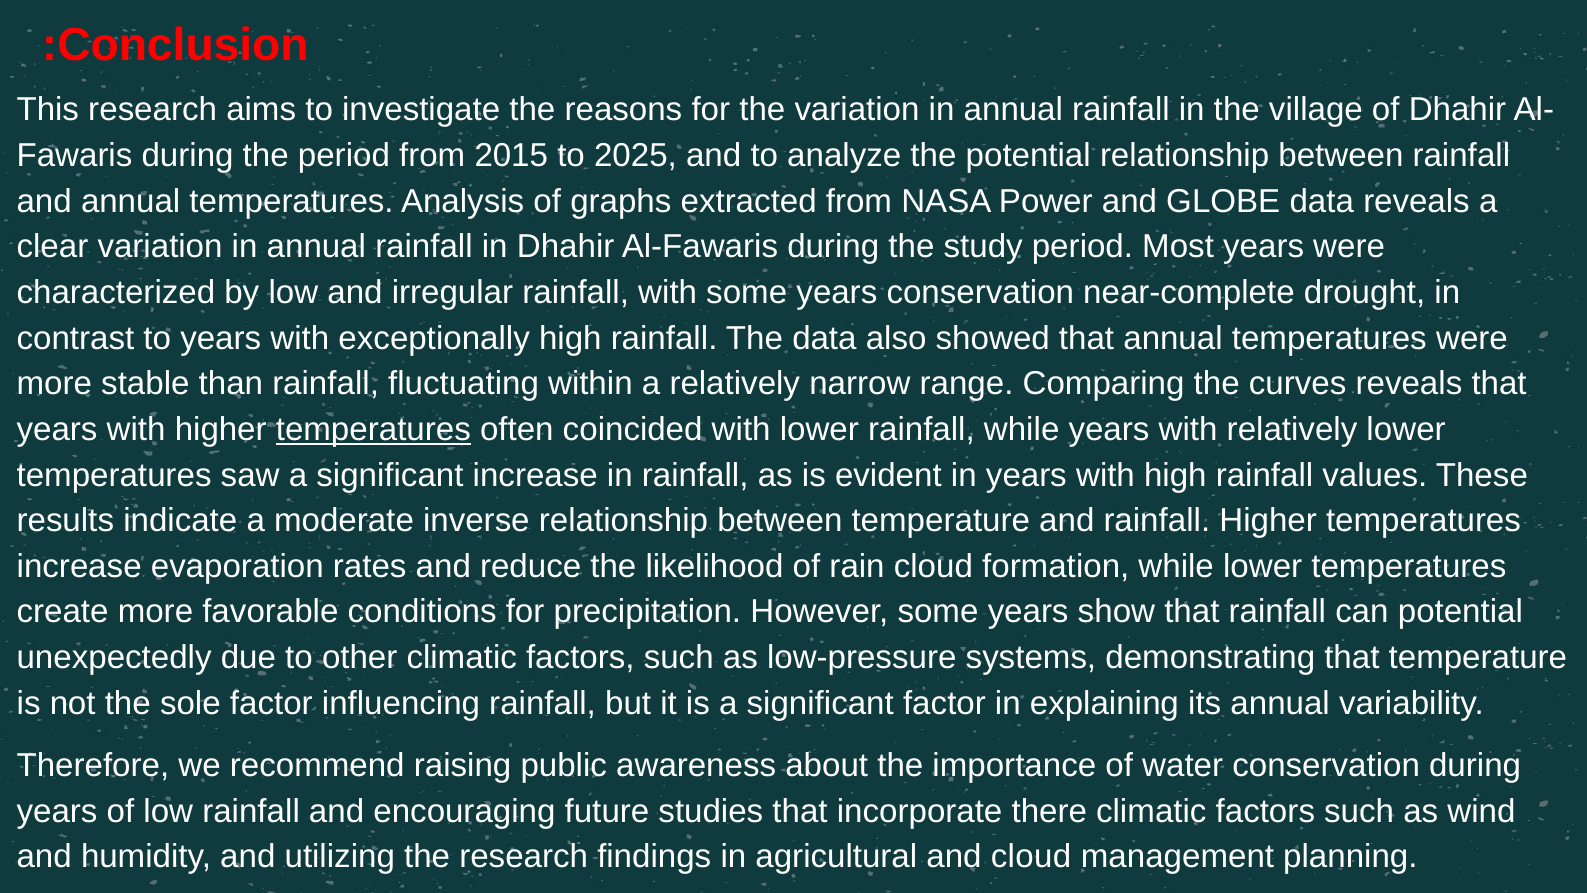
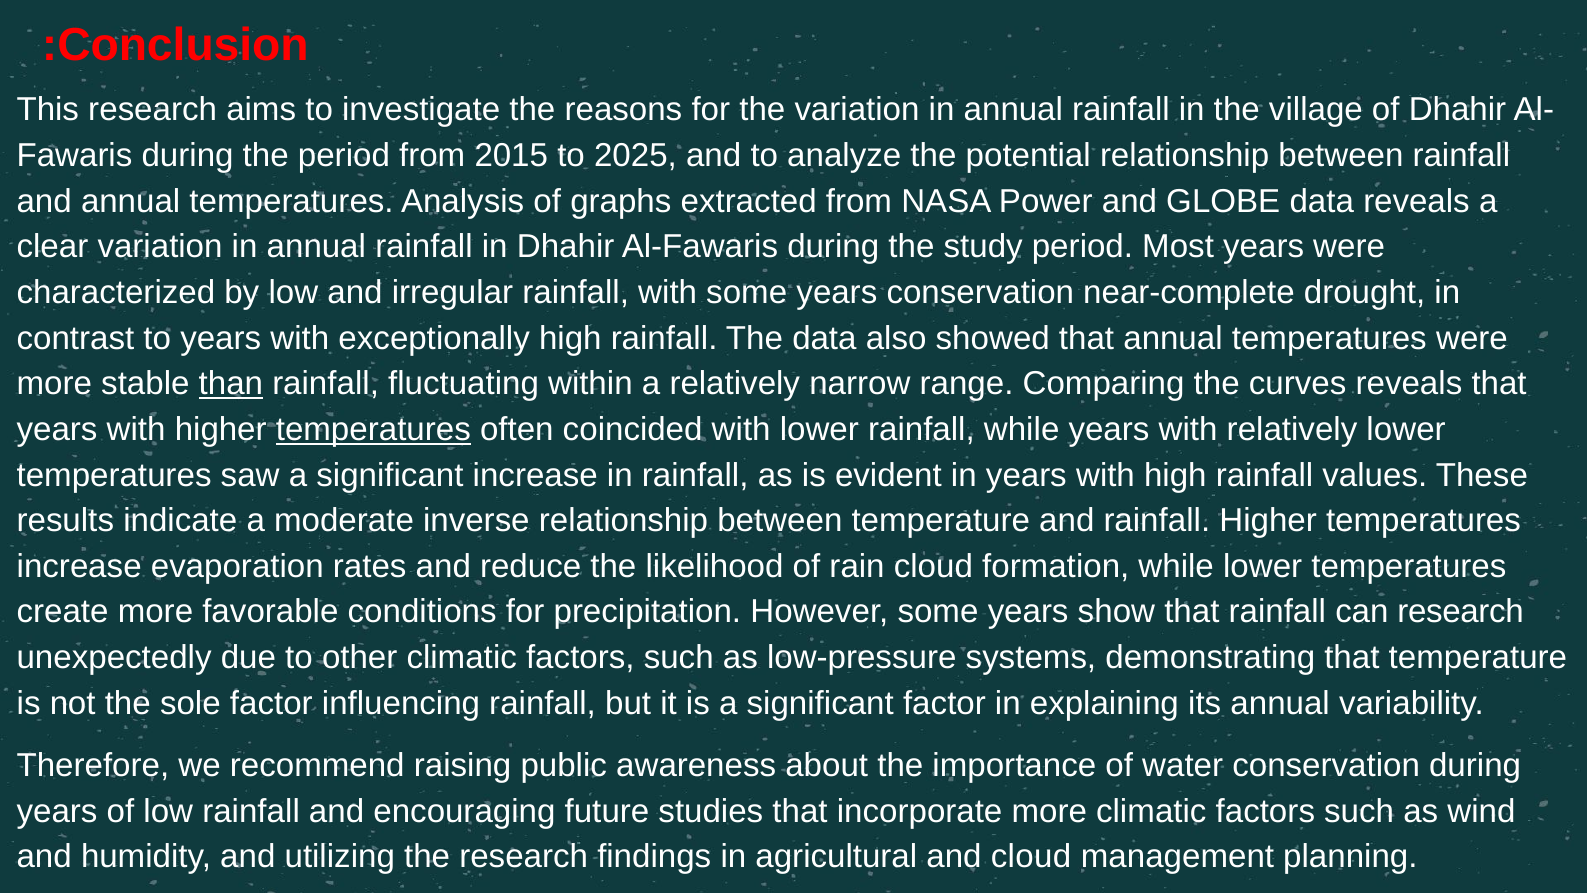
than underline: none -> present
can potential: potential -> research
incorporate there: there -> more
